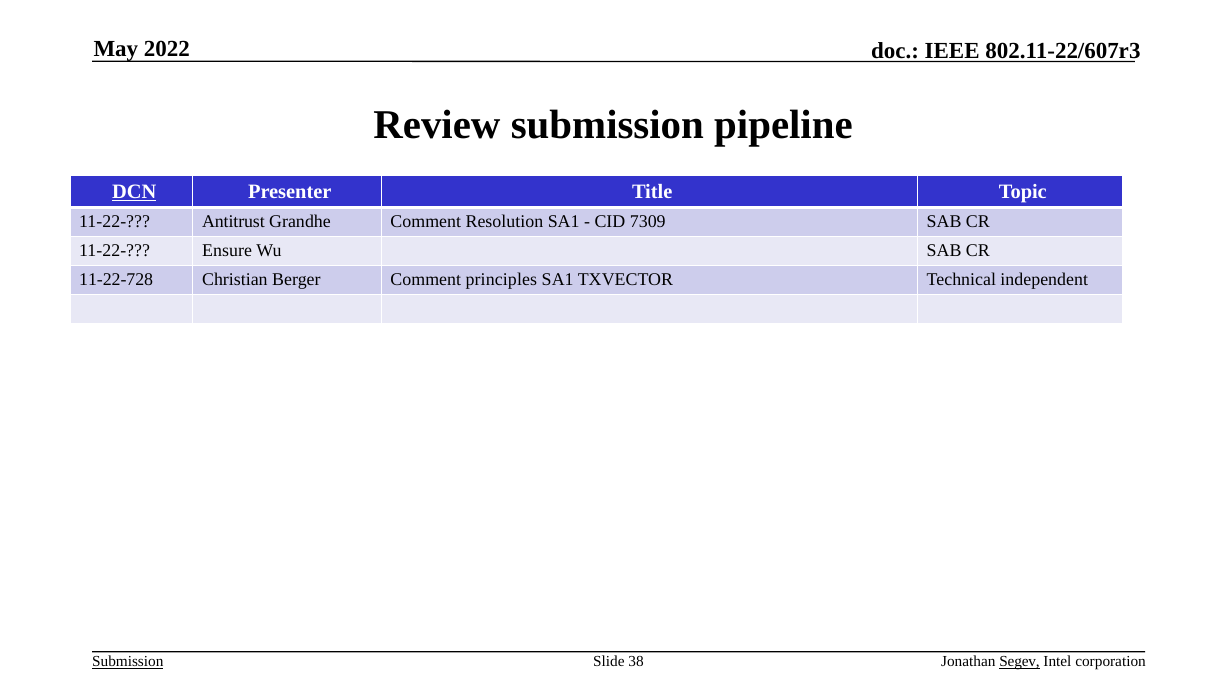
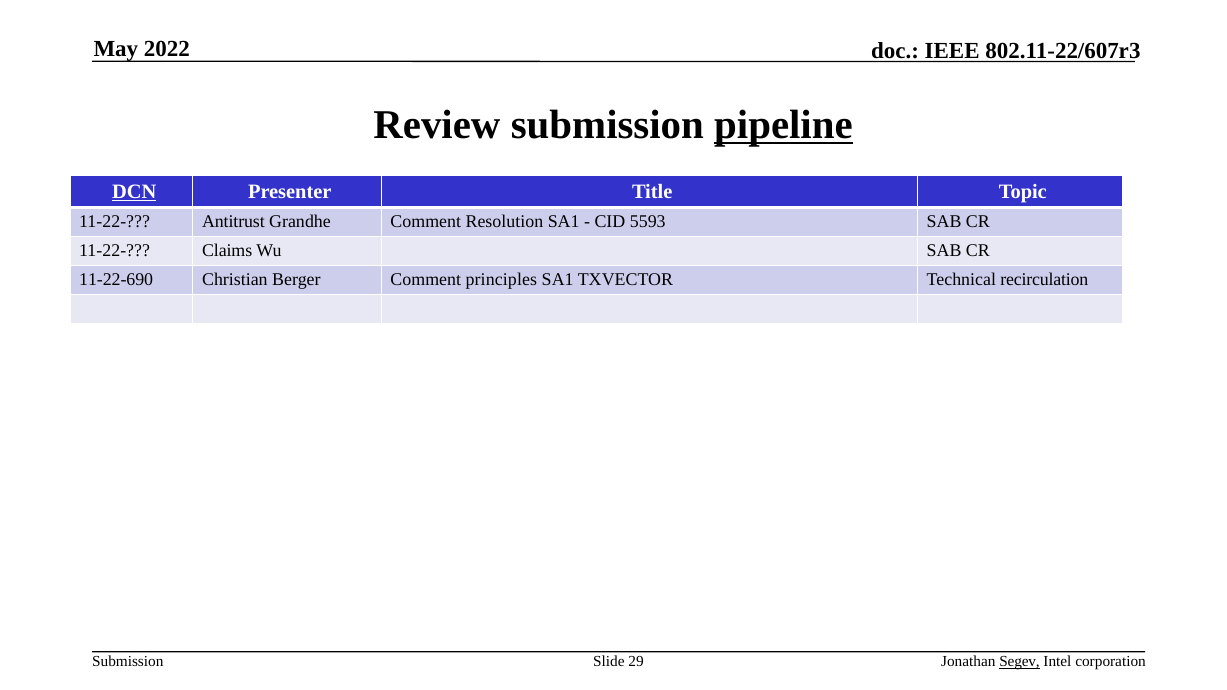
pipeline underline: none -> present
7309: 7309 -> 5593
Ensure: Ensure -> Claims
11-22-728: 11-22-728 -> 11-22-690
independent: independent -> recirculation
Submission at (128, 662) underline: present -> none
38: 38 -> 29
